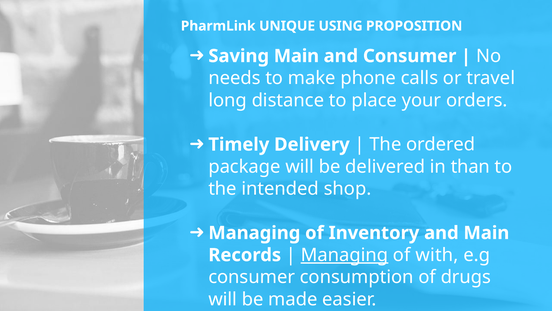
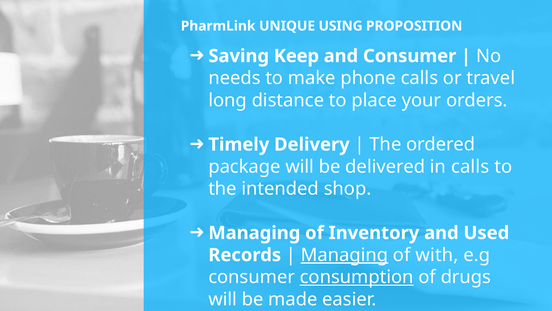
Saving Main: Main -> Keep
in than: than -> calls
and Main: Main -> Used
consumption at (357, 277) underline: none -> present
